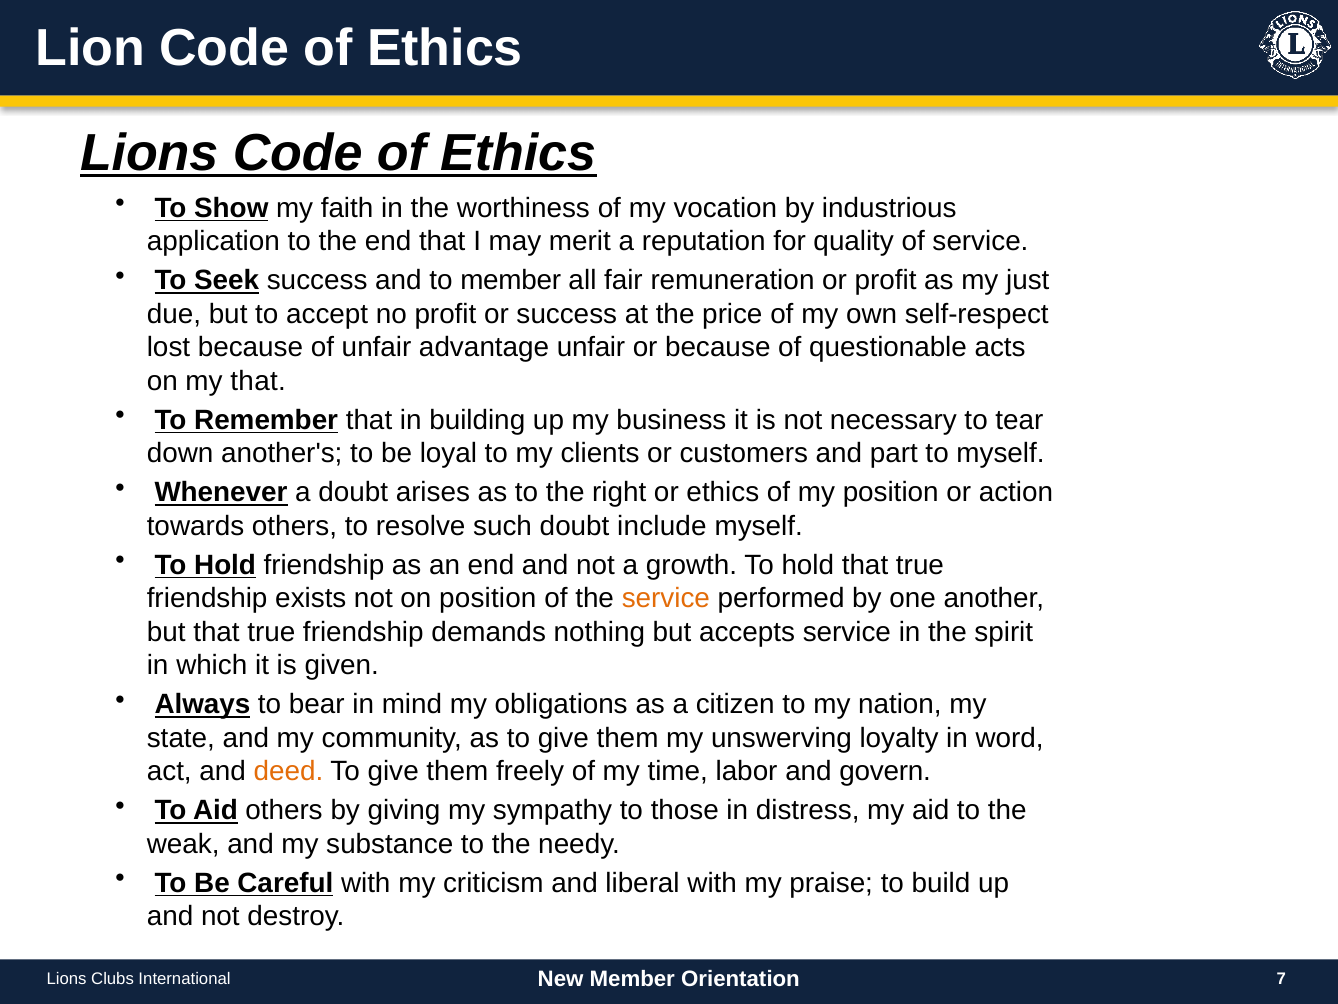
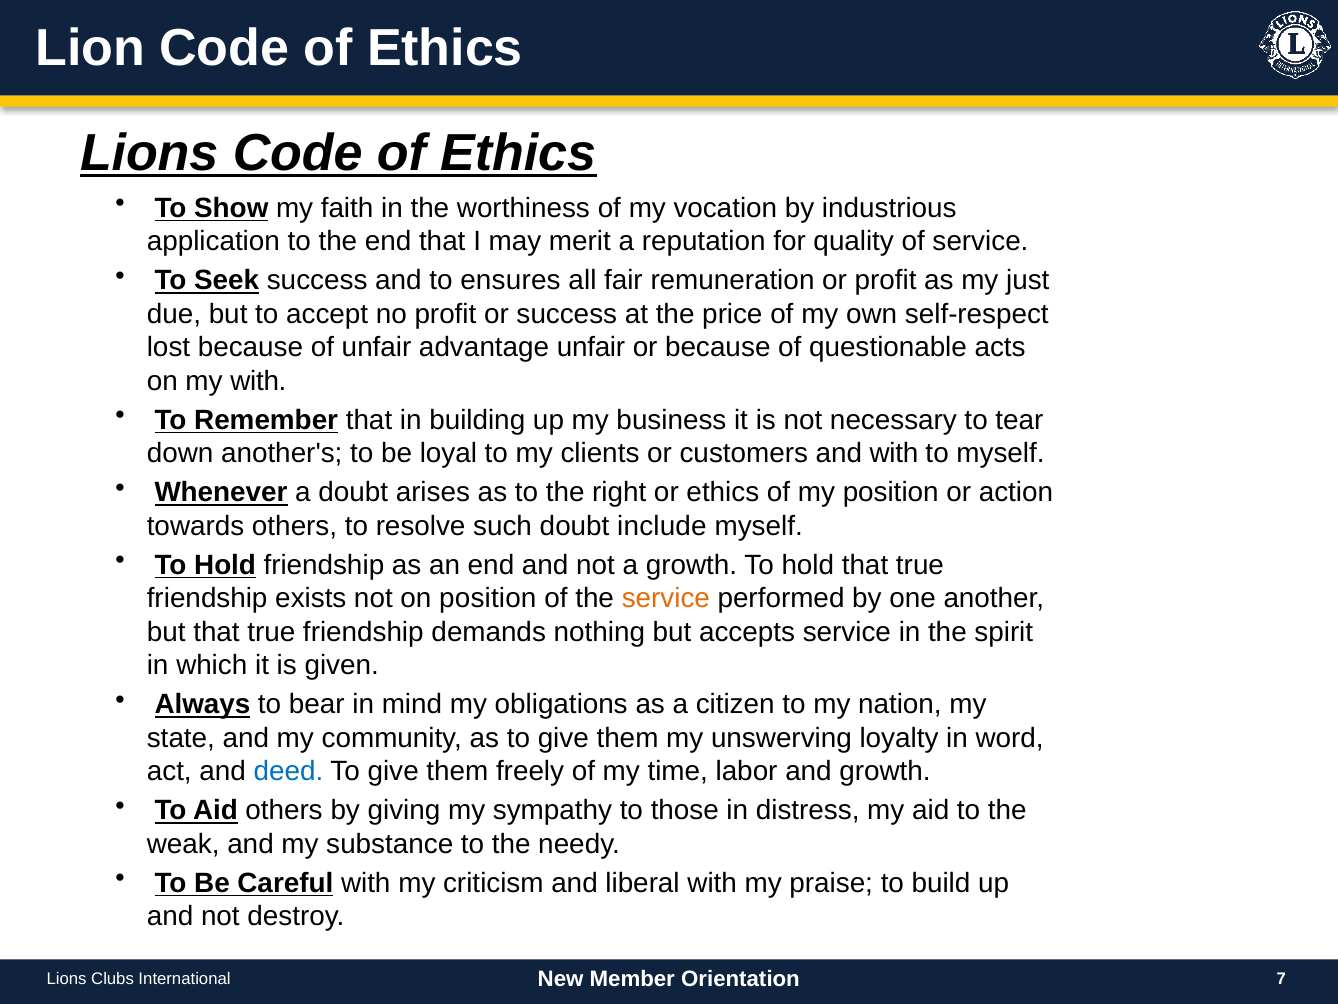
to member: member -> ensures
my that: that -> with
and part: part -> with
deed colour: orange -> blue
and govern: govern -> growth
